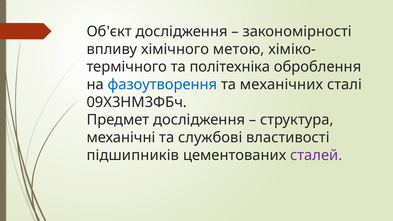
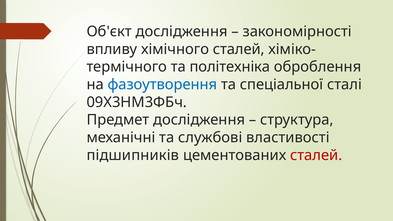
хімічного метою: метою -> сталей
механічних: механічних -> спеціальної
сталей at (316, 155) colour: purple -> red
